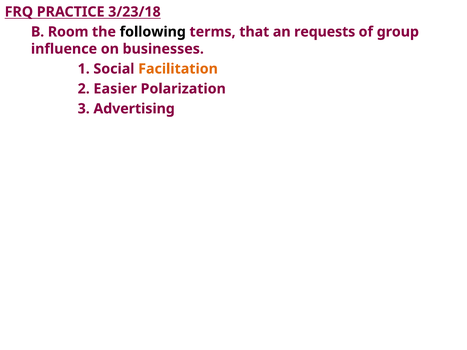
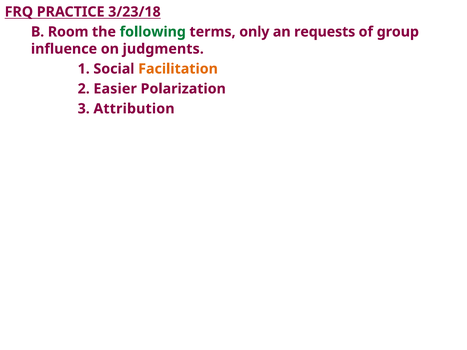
following colour: black -> green
that: that -> only
businesses: businesses -> judgments
Advertising: Advertising -> Attribution
